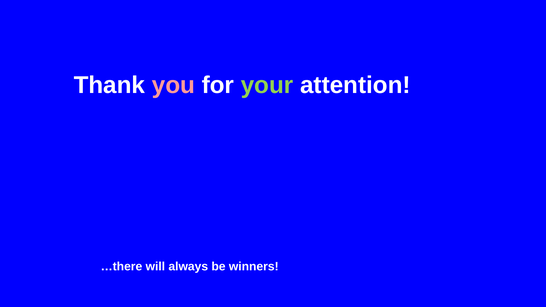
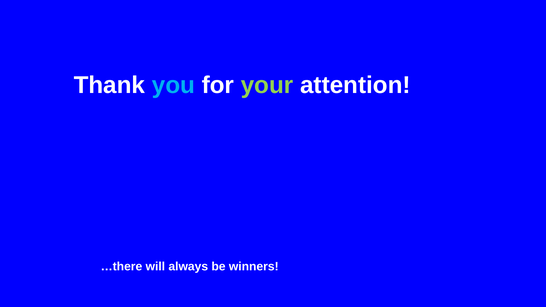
you colour: pink -> light blue
